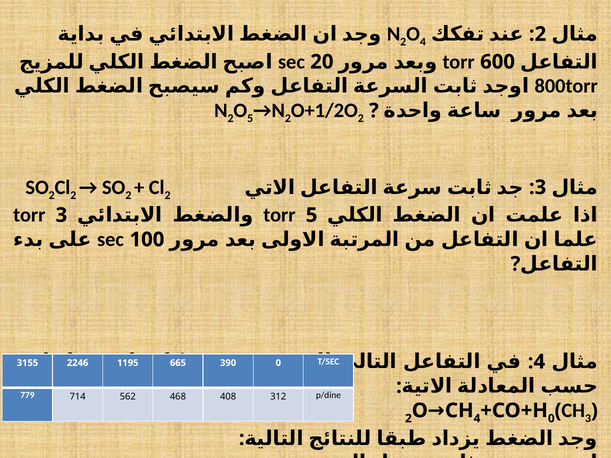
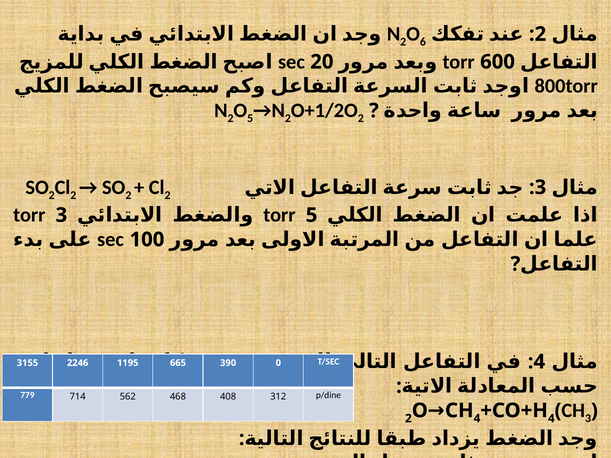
4 at (423, 42): 4 -> 6
0 at (551, 419): 0 -> 4
